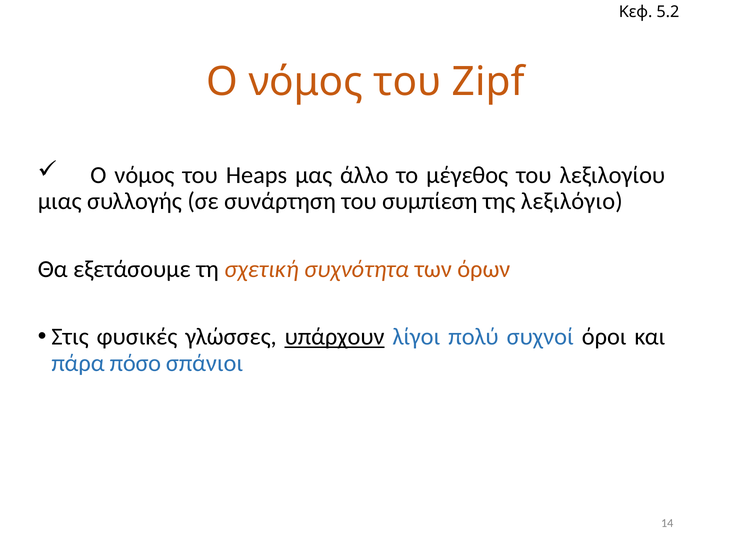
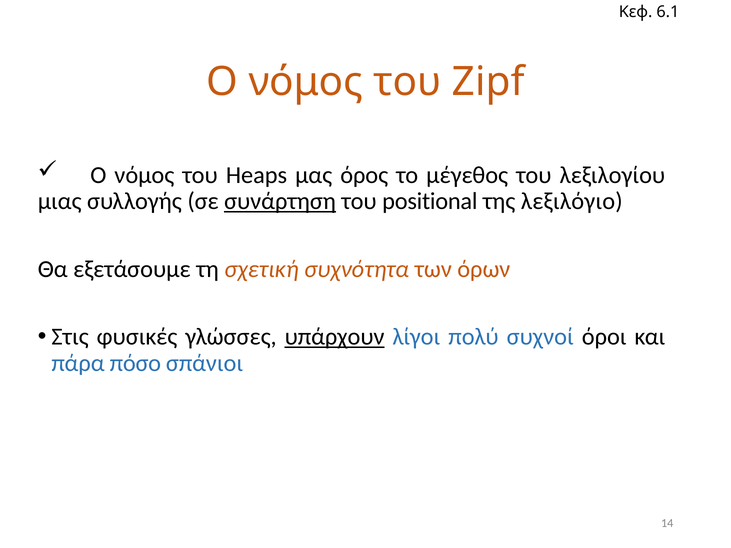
5.2: 5.2 -> 6.1
άλλο: άλλο -> όρος
συνάρτηση underline: none -> present
συμπίεση: συμπίεση -> positional
